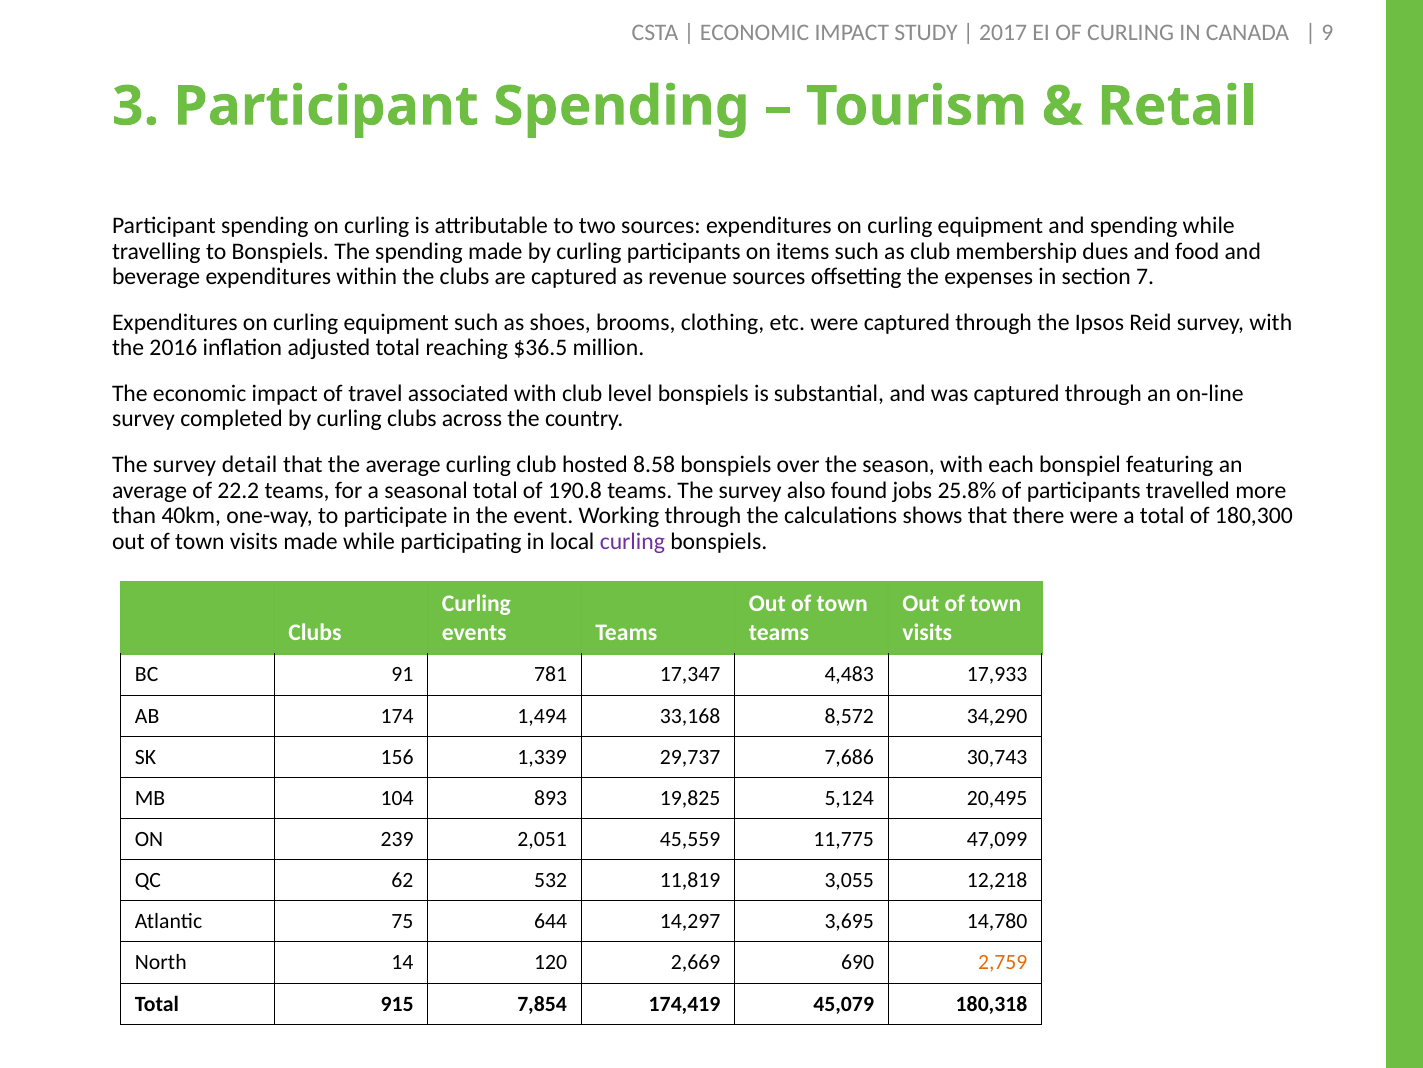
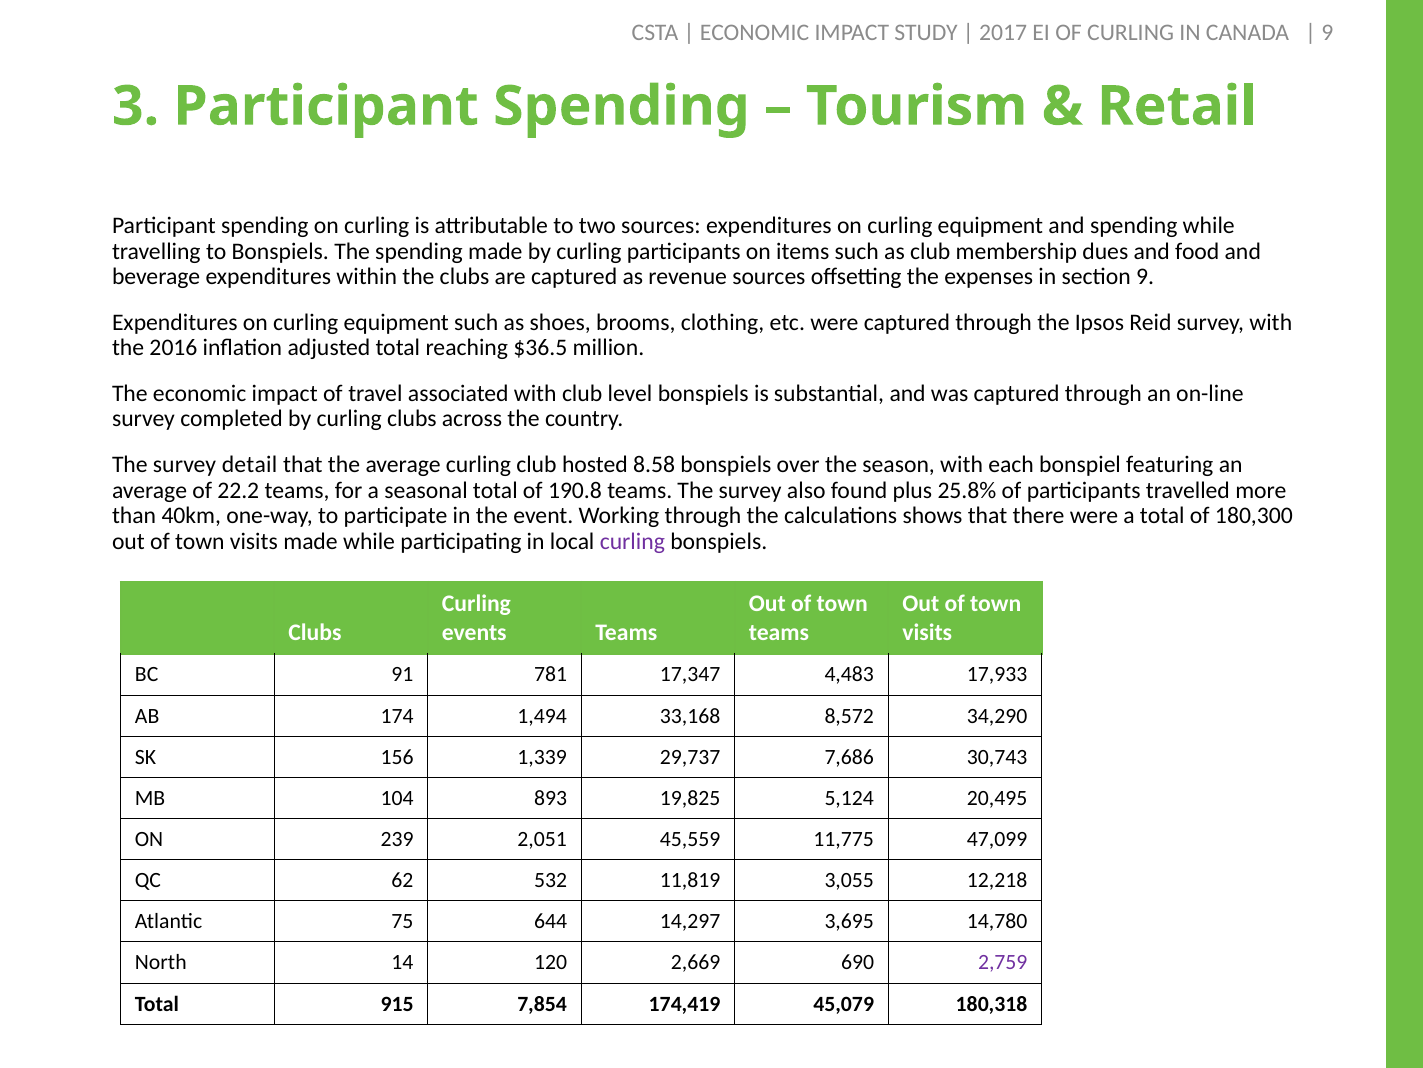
section 7: 7 -> 9
jobs: jobs -> plus
2,759 colour: orange -> purple
